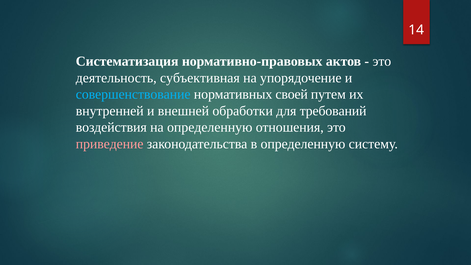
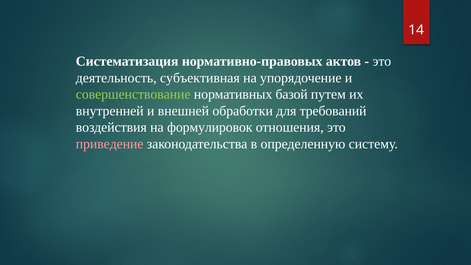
совершенствование colour: light blue -> light green
своей: своей -> базой
на определенную: определенную -> формулировок
